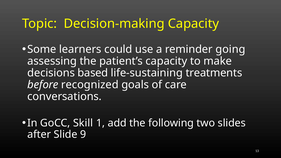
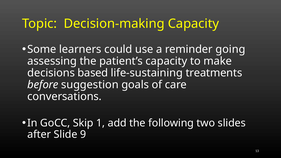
recognized: recognized -> suggestion
Skill: Skill -> Skip
